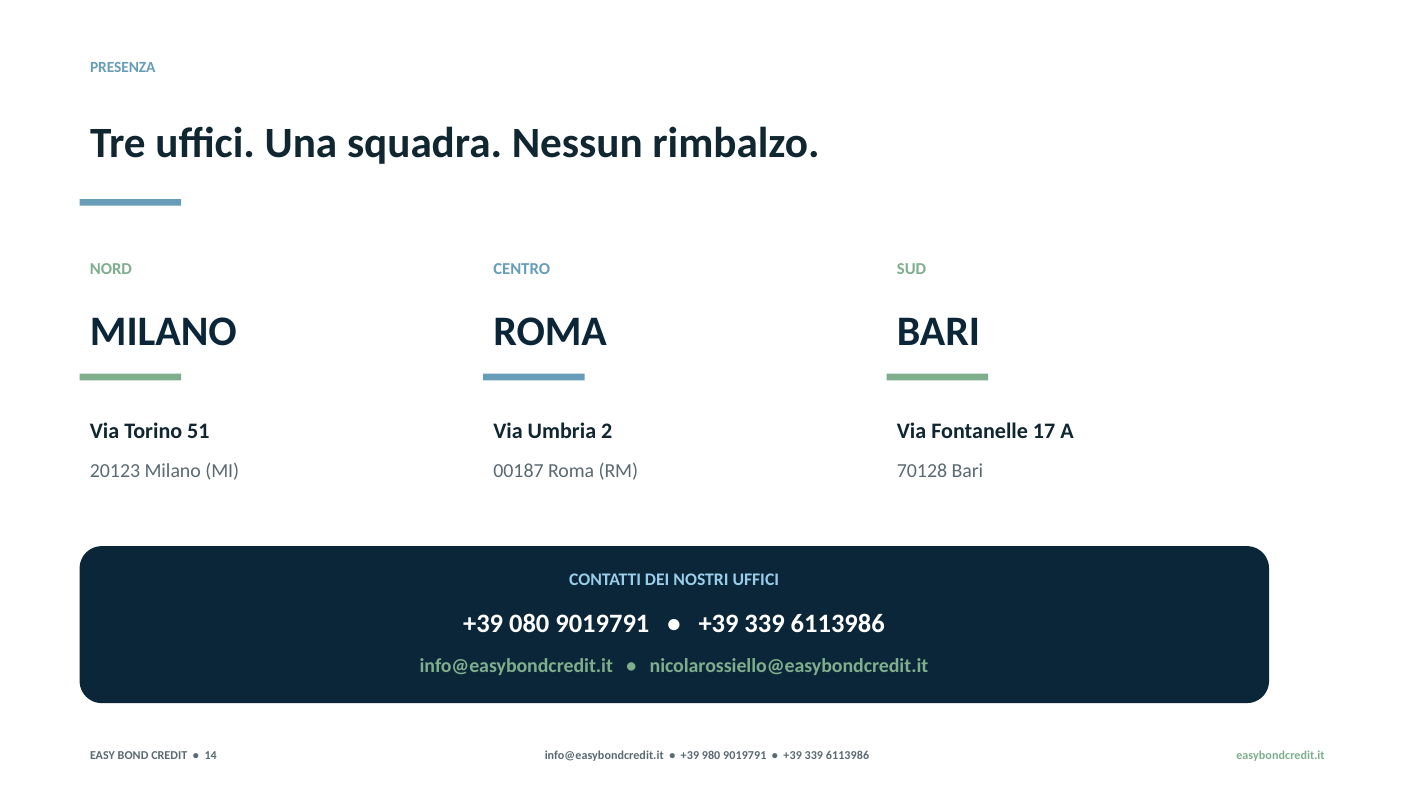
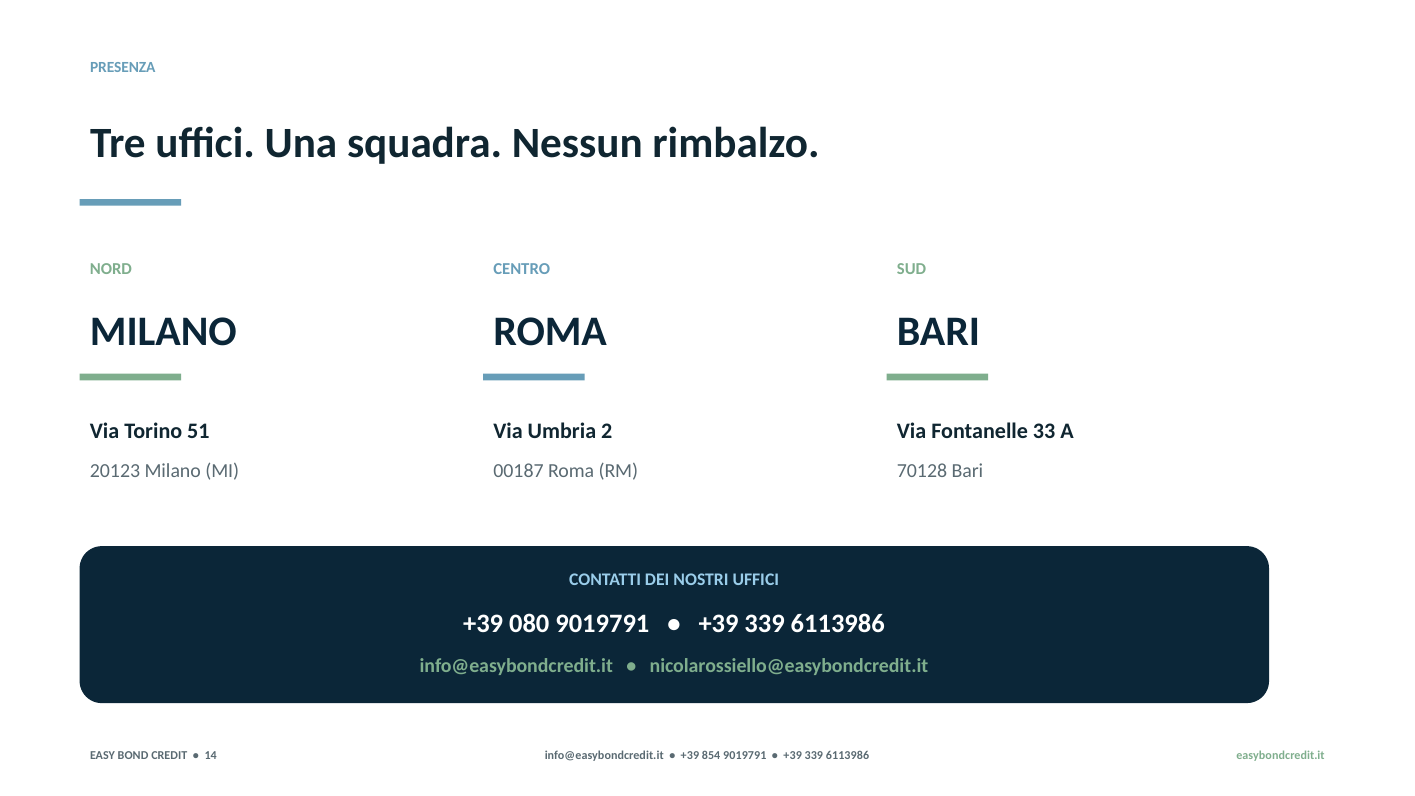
17: 17 -> 33
980: 980 -> 854
